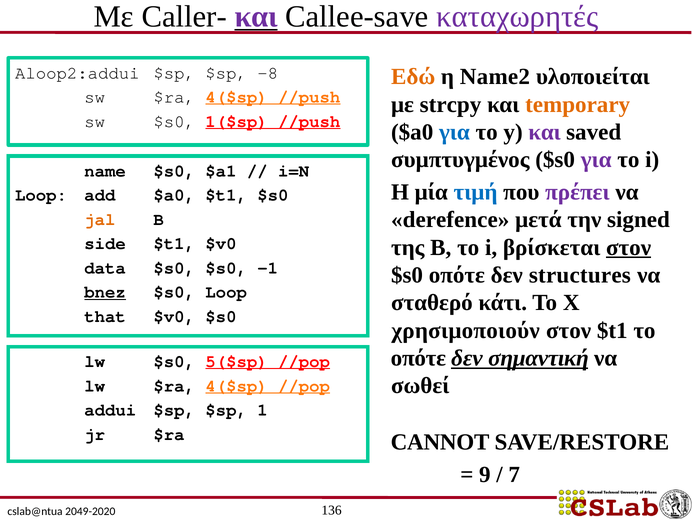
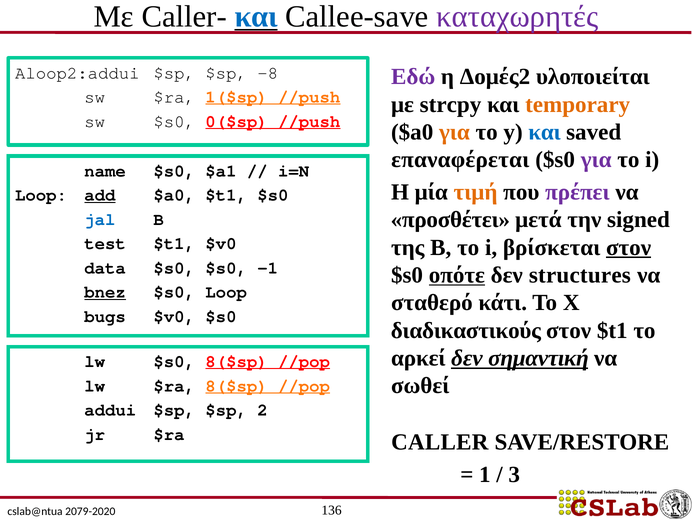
και at (256, 16) colour: purple -> blue
Εδώ colour: orange -> purple
Name2: Name2 -> Δομές2
sw $ra 4($sp: 4($sp -> 1($sp
1($sp: 1($sp -> 0($sp
για at (454, 132) colour: blue -> orange
και at (545, 132) colour: purple -> blue
συμπτυγμένος: συμπτυγμένος -> επαναφέρεται
τιμή colour: blue -> orange
add underline: none -> present
derefence: derefence -> προσθέτει
jal colour: orange -> blue
side: side -> test
οπότε at (457, 275) underline: none -> present
that: that -> bugs
χρησιμοποιούν: χρησιμοποιούν -> διαδικαστικούς
οπότε at (418, 358): οπότε -> αρκεί
$s0 5($sp: 5($sp -> 8($sp
lw $ra 4($sp: 4($sp -> 8($sp
1: 1 -> 2
CANNOT: CANNOT -> CALLER
9: 9 -> 1
7: 7 -> 3
2049-2020: 2049-2020 -> 2079-2020
